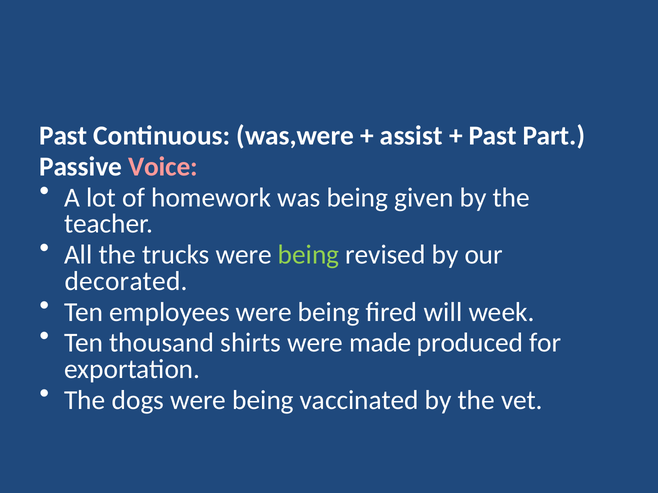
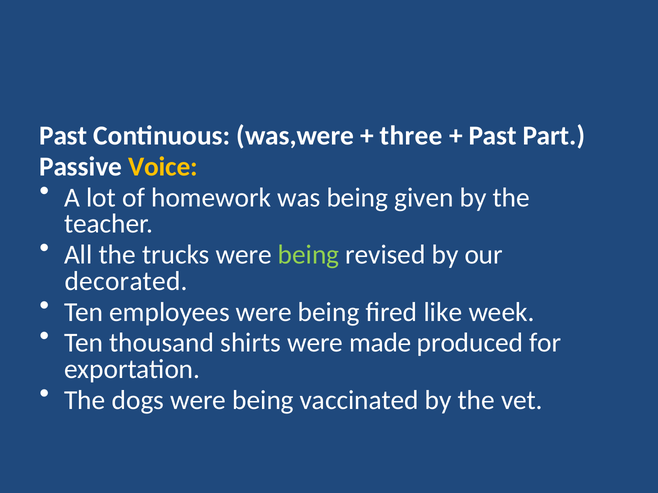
assist: assist -> three
Voice colour: pink -> yellow
will: will -> like
